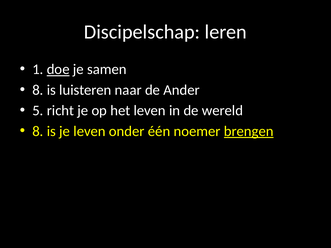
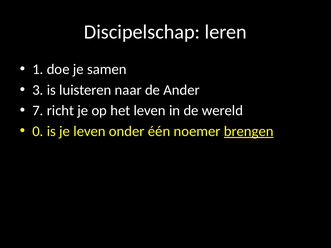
doe underline: present -> none
8 at (38, 90): 8 -> 3
5: 5 -> 7
8 at (38, 131): 8 -> 0
